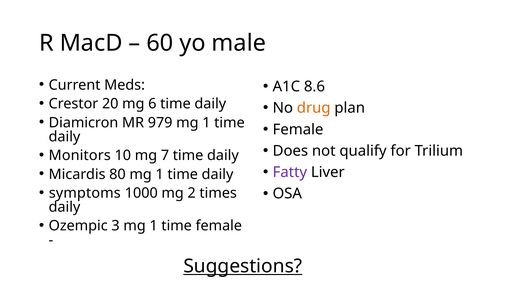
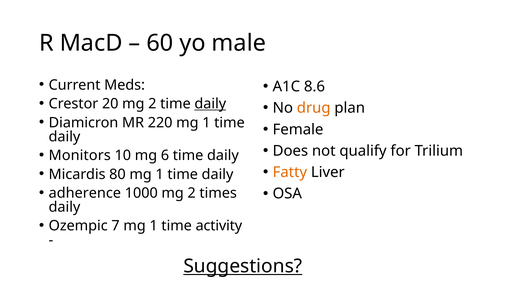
20 mg 6: 6 -> 2
daily at (210, 104) underline: none -> present
979: 979 -> 220
7: 7 -> 6
Fatty colour: purple -> orange
symptoms: symptoms -> adherence
3: 3 -> 7
time female: female -> activity
